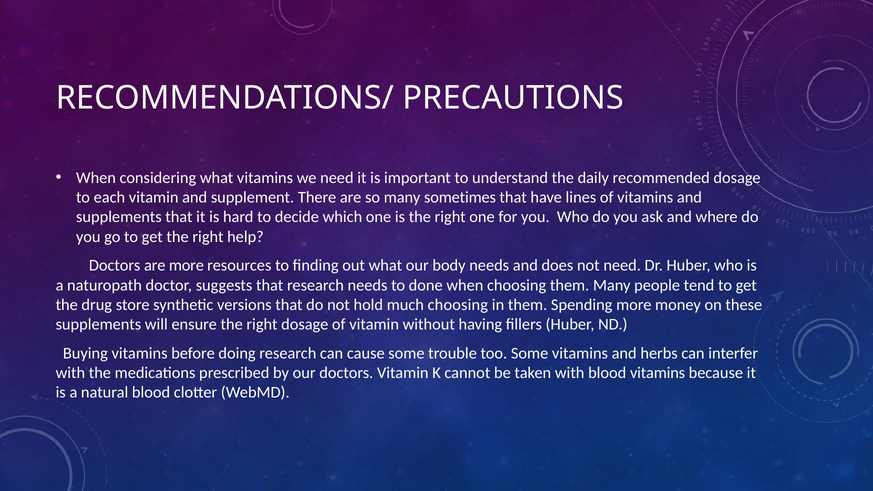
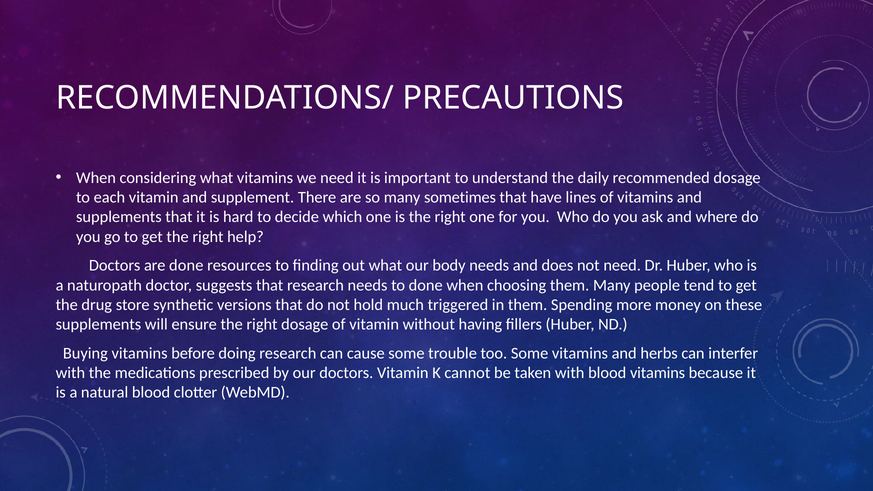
are more: more -> done
much choosing: choosing -> triggered
